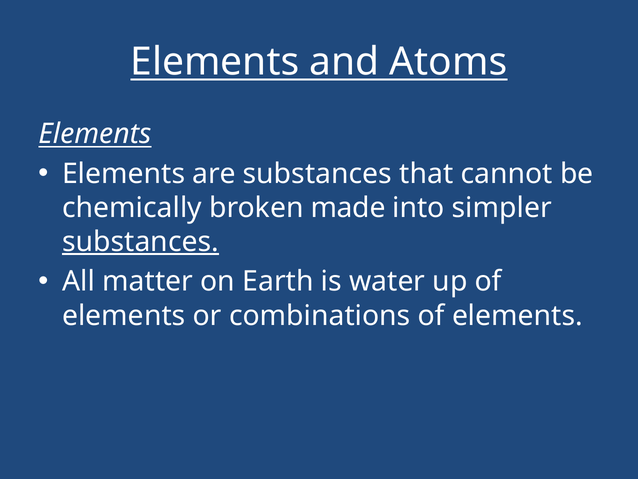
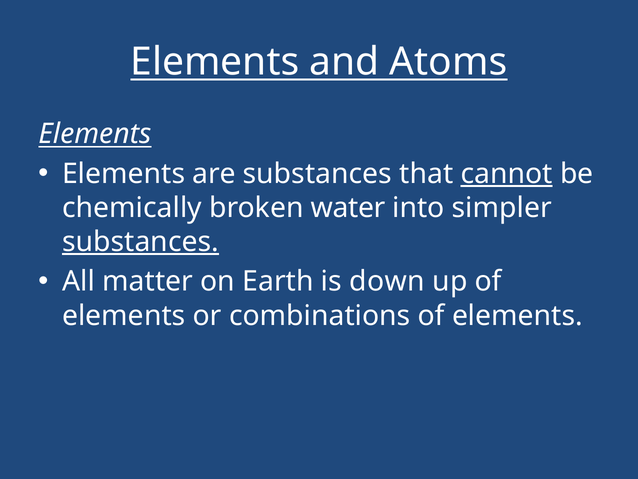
cannot underline: none -> present
made: made -> water
water: water -> down
